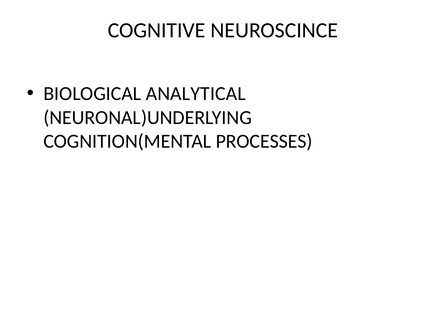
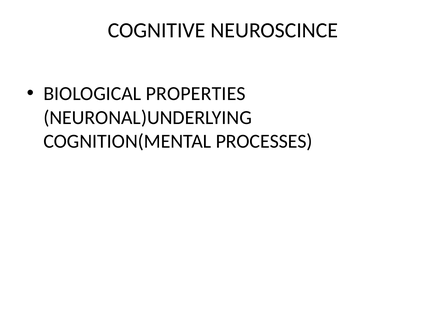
ANALYTICAL: ANALYTICAL -> PROPERTIES
